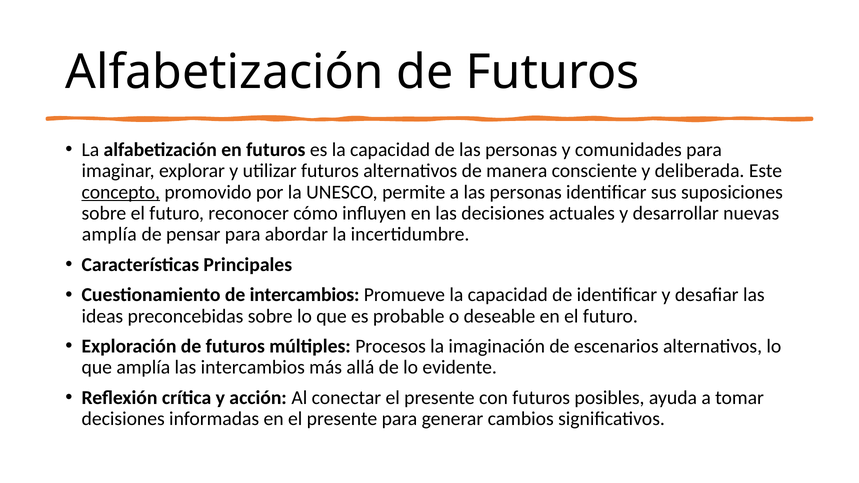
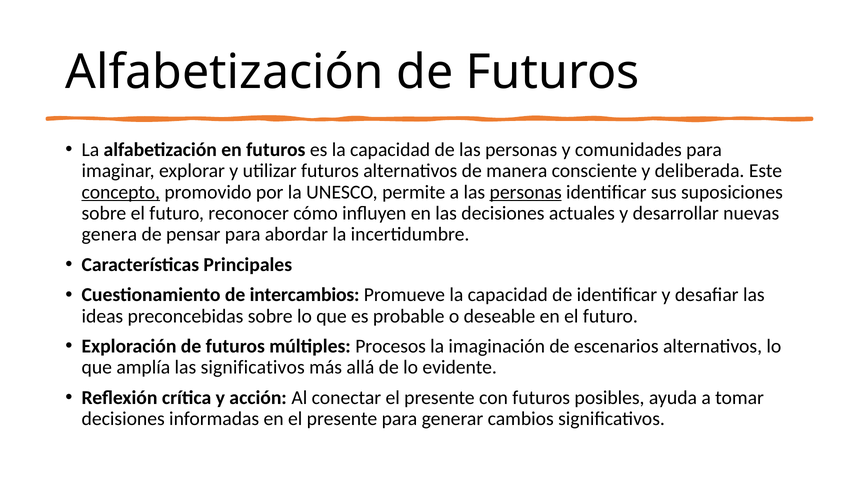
personas at (526, 192) underline: none -> present
amplía at (109, 235): amplía -> genera
las intercambios: intercambios -> significativos
